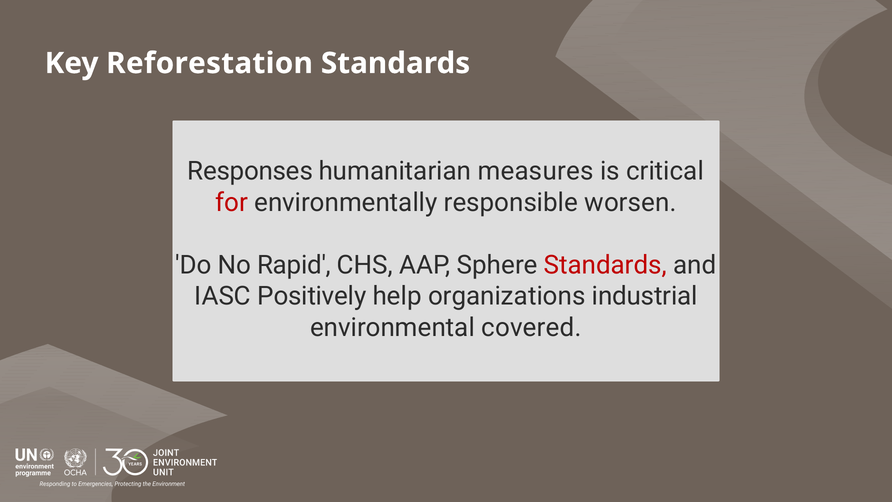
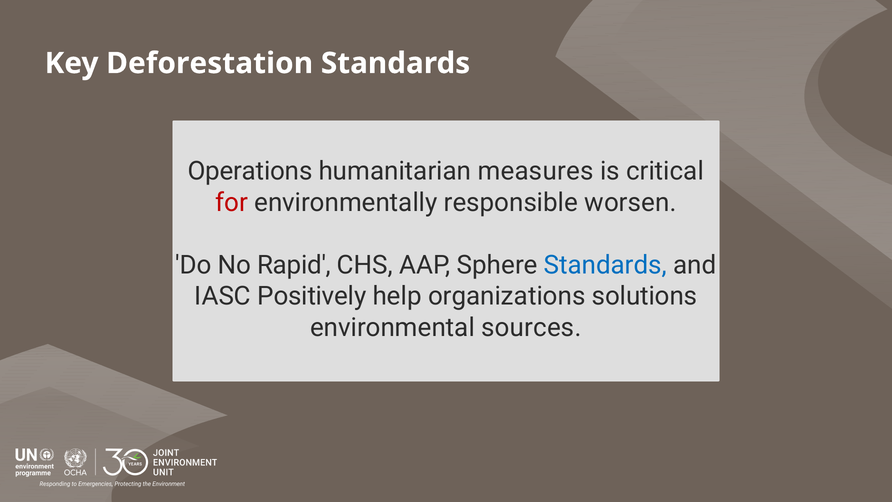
Reforestation: Reforestation -> Deforestation
Responses: Responses -> Operations
Standards at (605, 265) colour: red -> blue
industrial: industrial -> solutions
covered: covered -> sources
